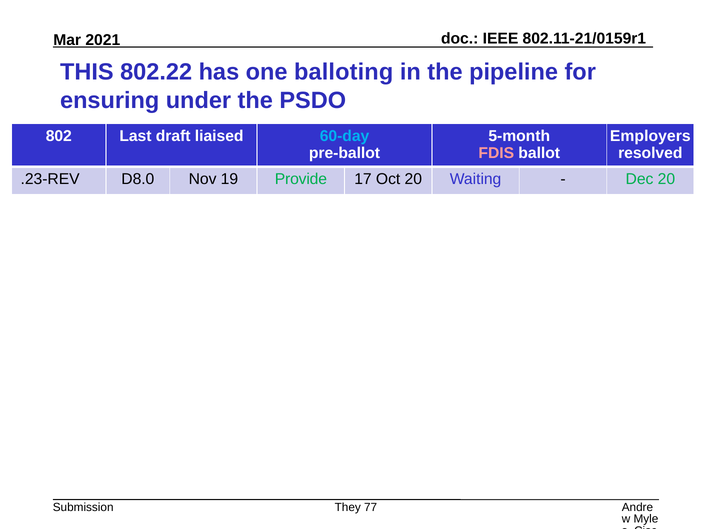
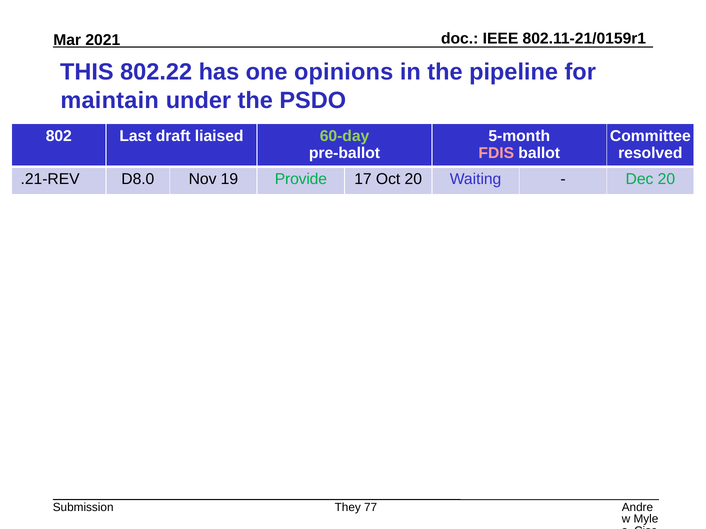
balloting: balloting -> opinions
ensuring: ensuring -> maintain
60-day colour: light blue -> light green
Employers: Employers -> Committee
.23-REV: .23-REV -> .21-REV
